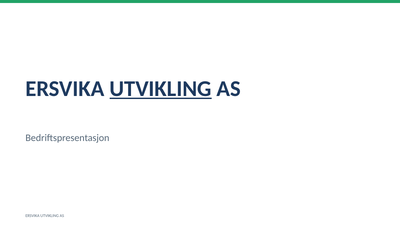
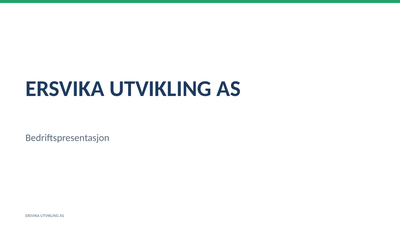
UTVIKLING at (161, 89) underline: present -> none
